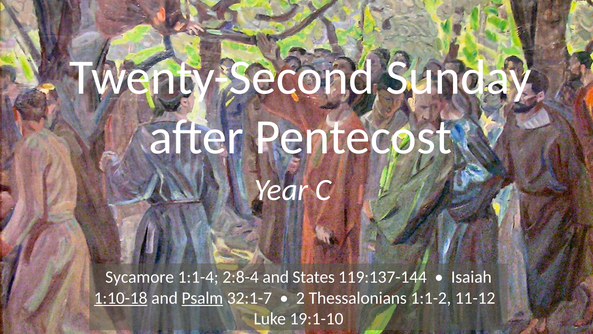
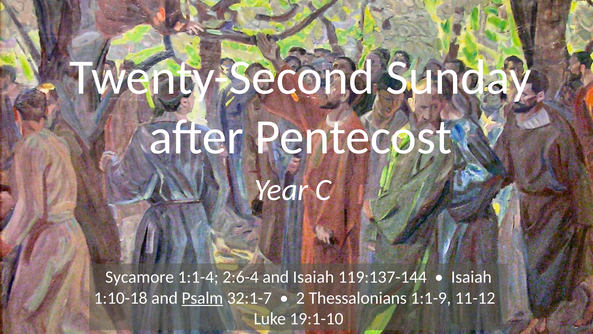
2:8-4: 2:8-4 -> 2:6-4
and States: States -> Isaiah
1:10-18 underline: present -> none
1:1-2: 1:1-2 -> 1:1-9
